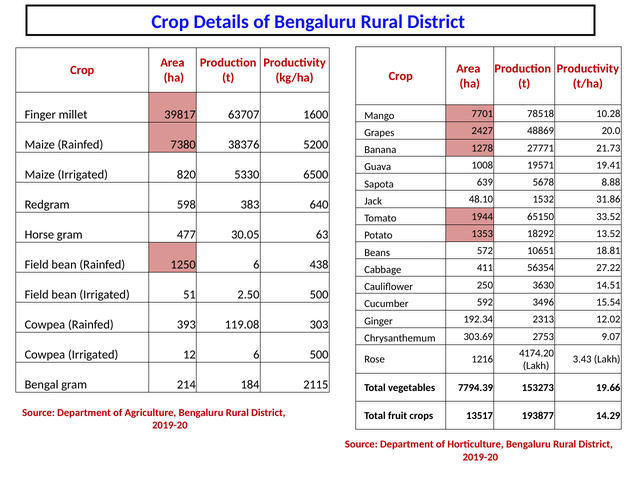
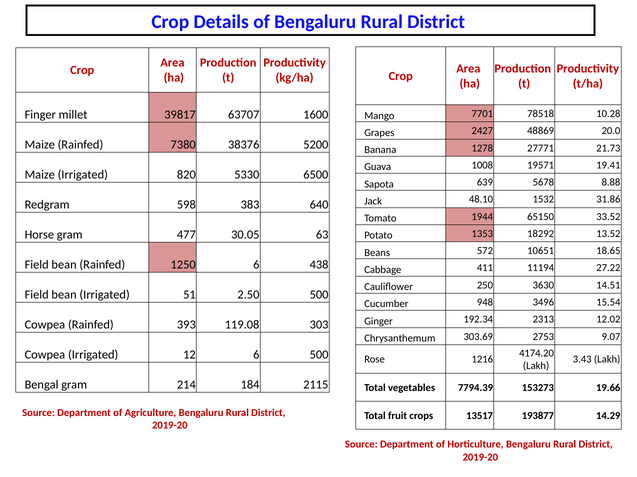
18.81: 18.81 -> 18.65
56354: 56354 -> 11194
592: 592 -> 948
